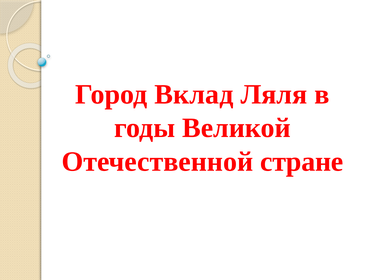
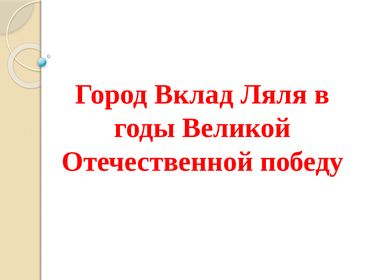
стране: стране -> победу
